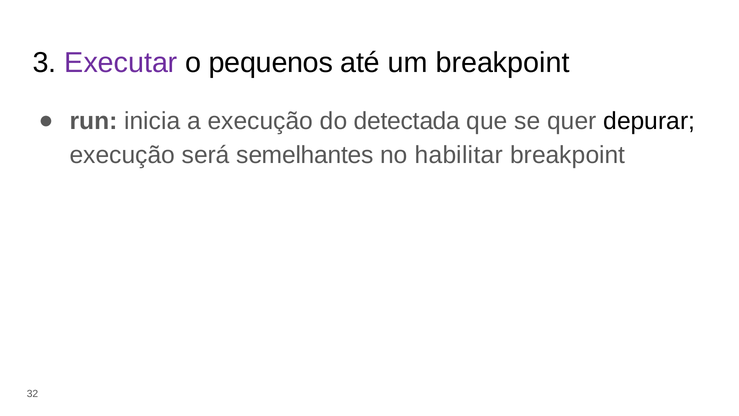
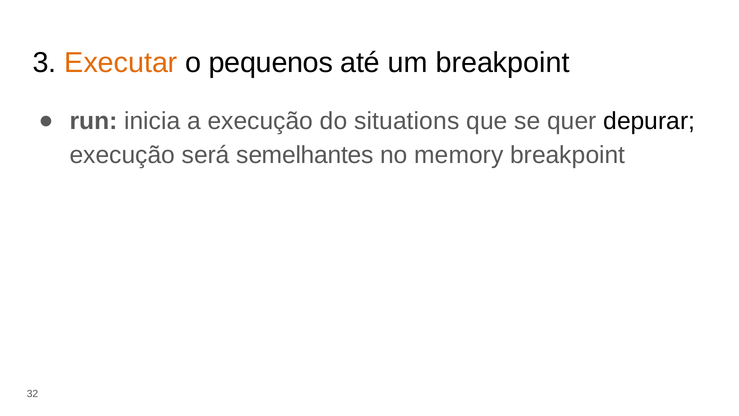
Executar colour: purple -> orange
detectada: detectada -> situations
habilitar: habilitar -> memory
